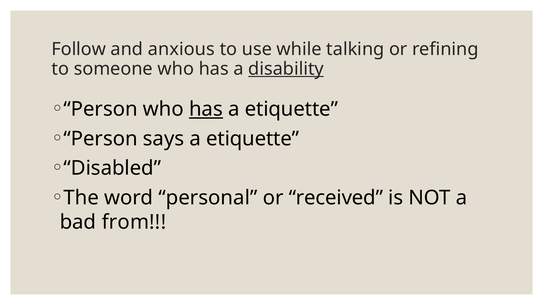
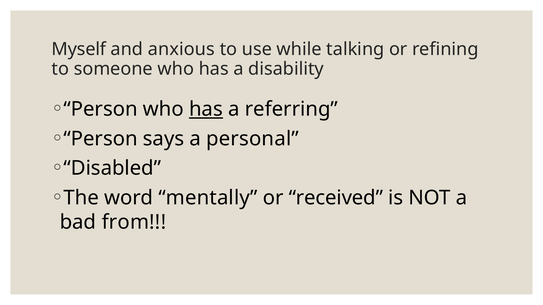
Follow: Follow -> Myself
disability underline: present -> none
etiquette at (291, 109): etiquette -> referring
etiquette at (253, 139): etiquette -> personal
personal: personal -> mentally
